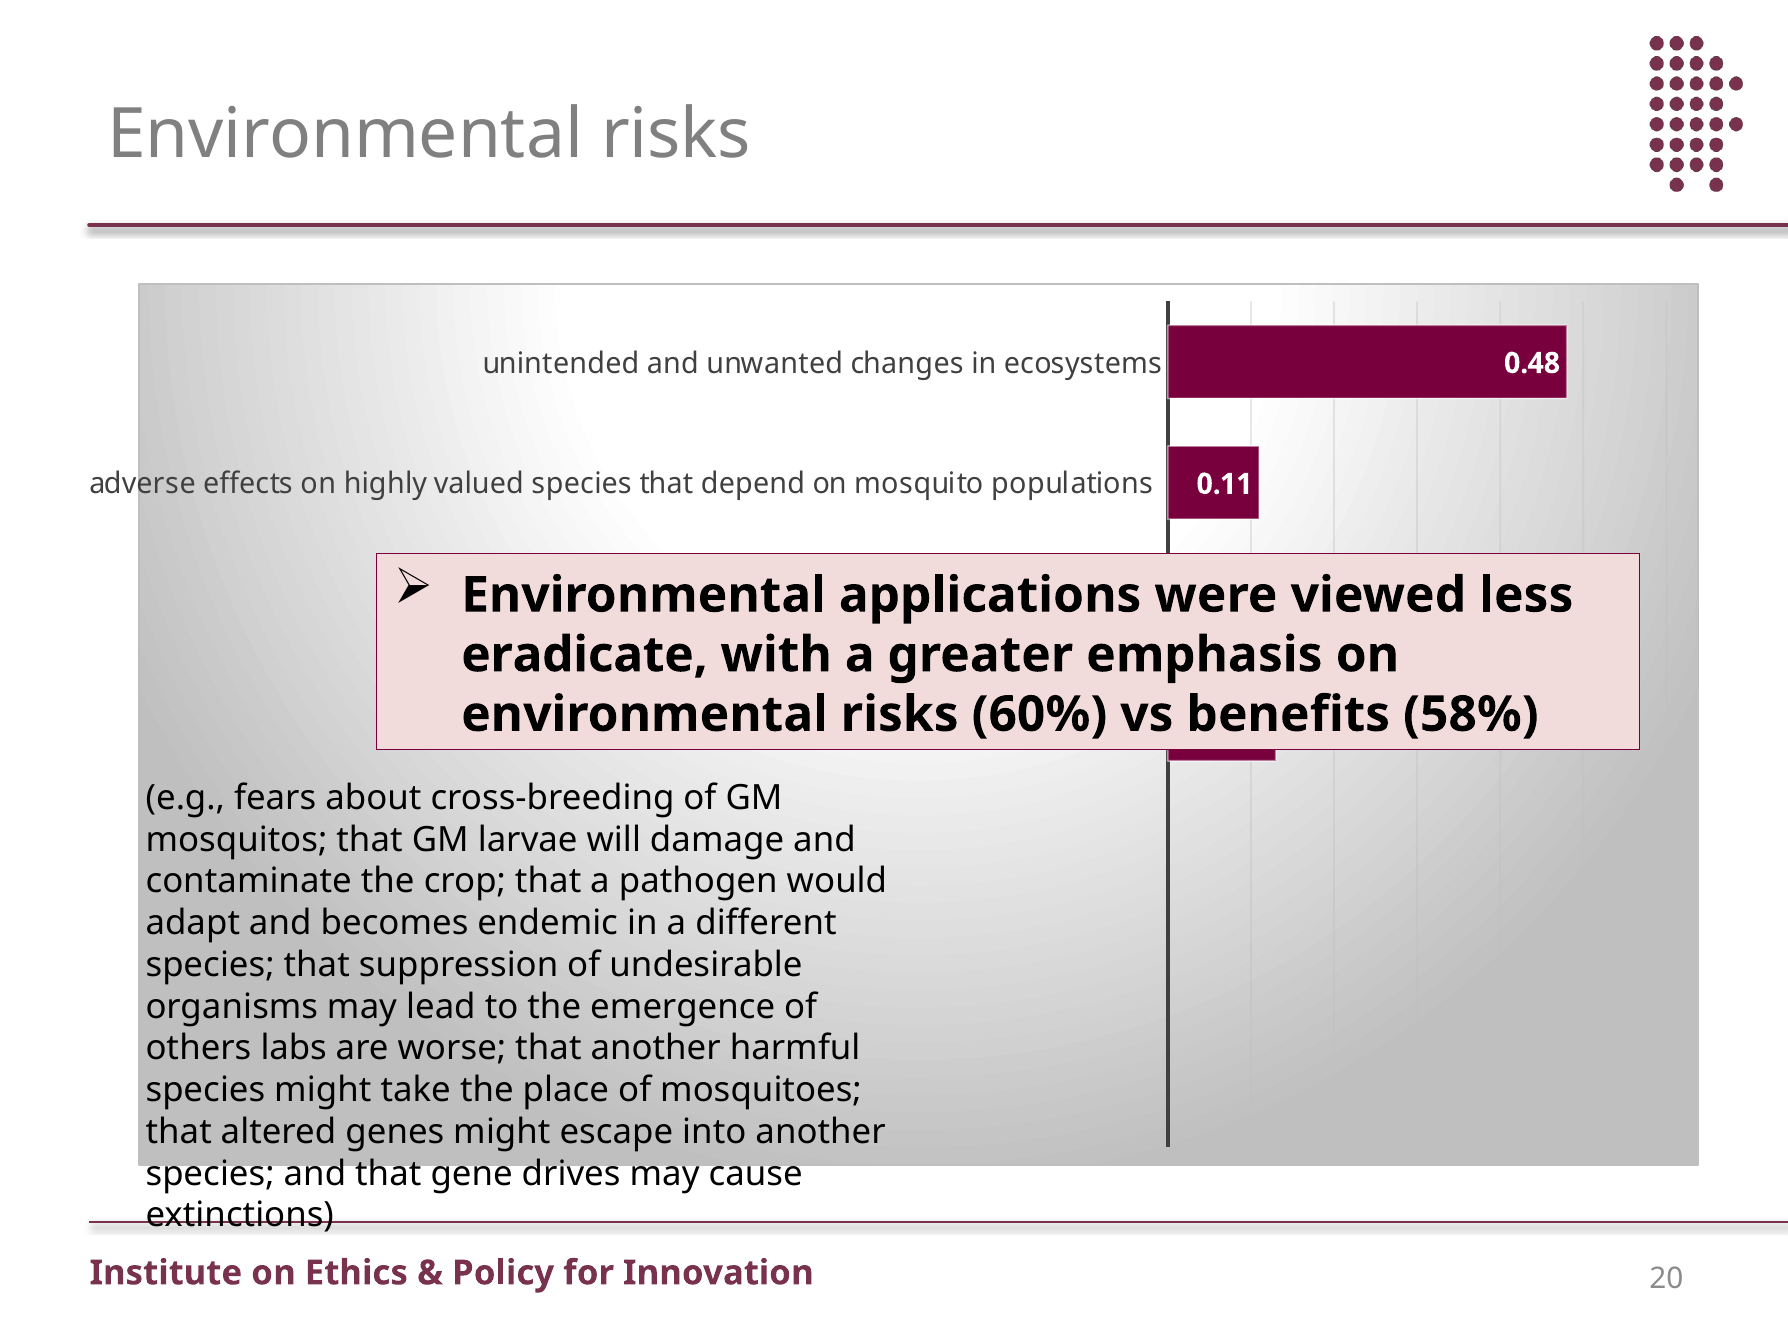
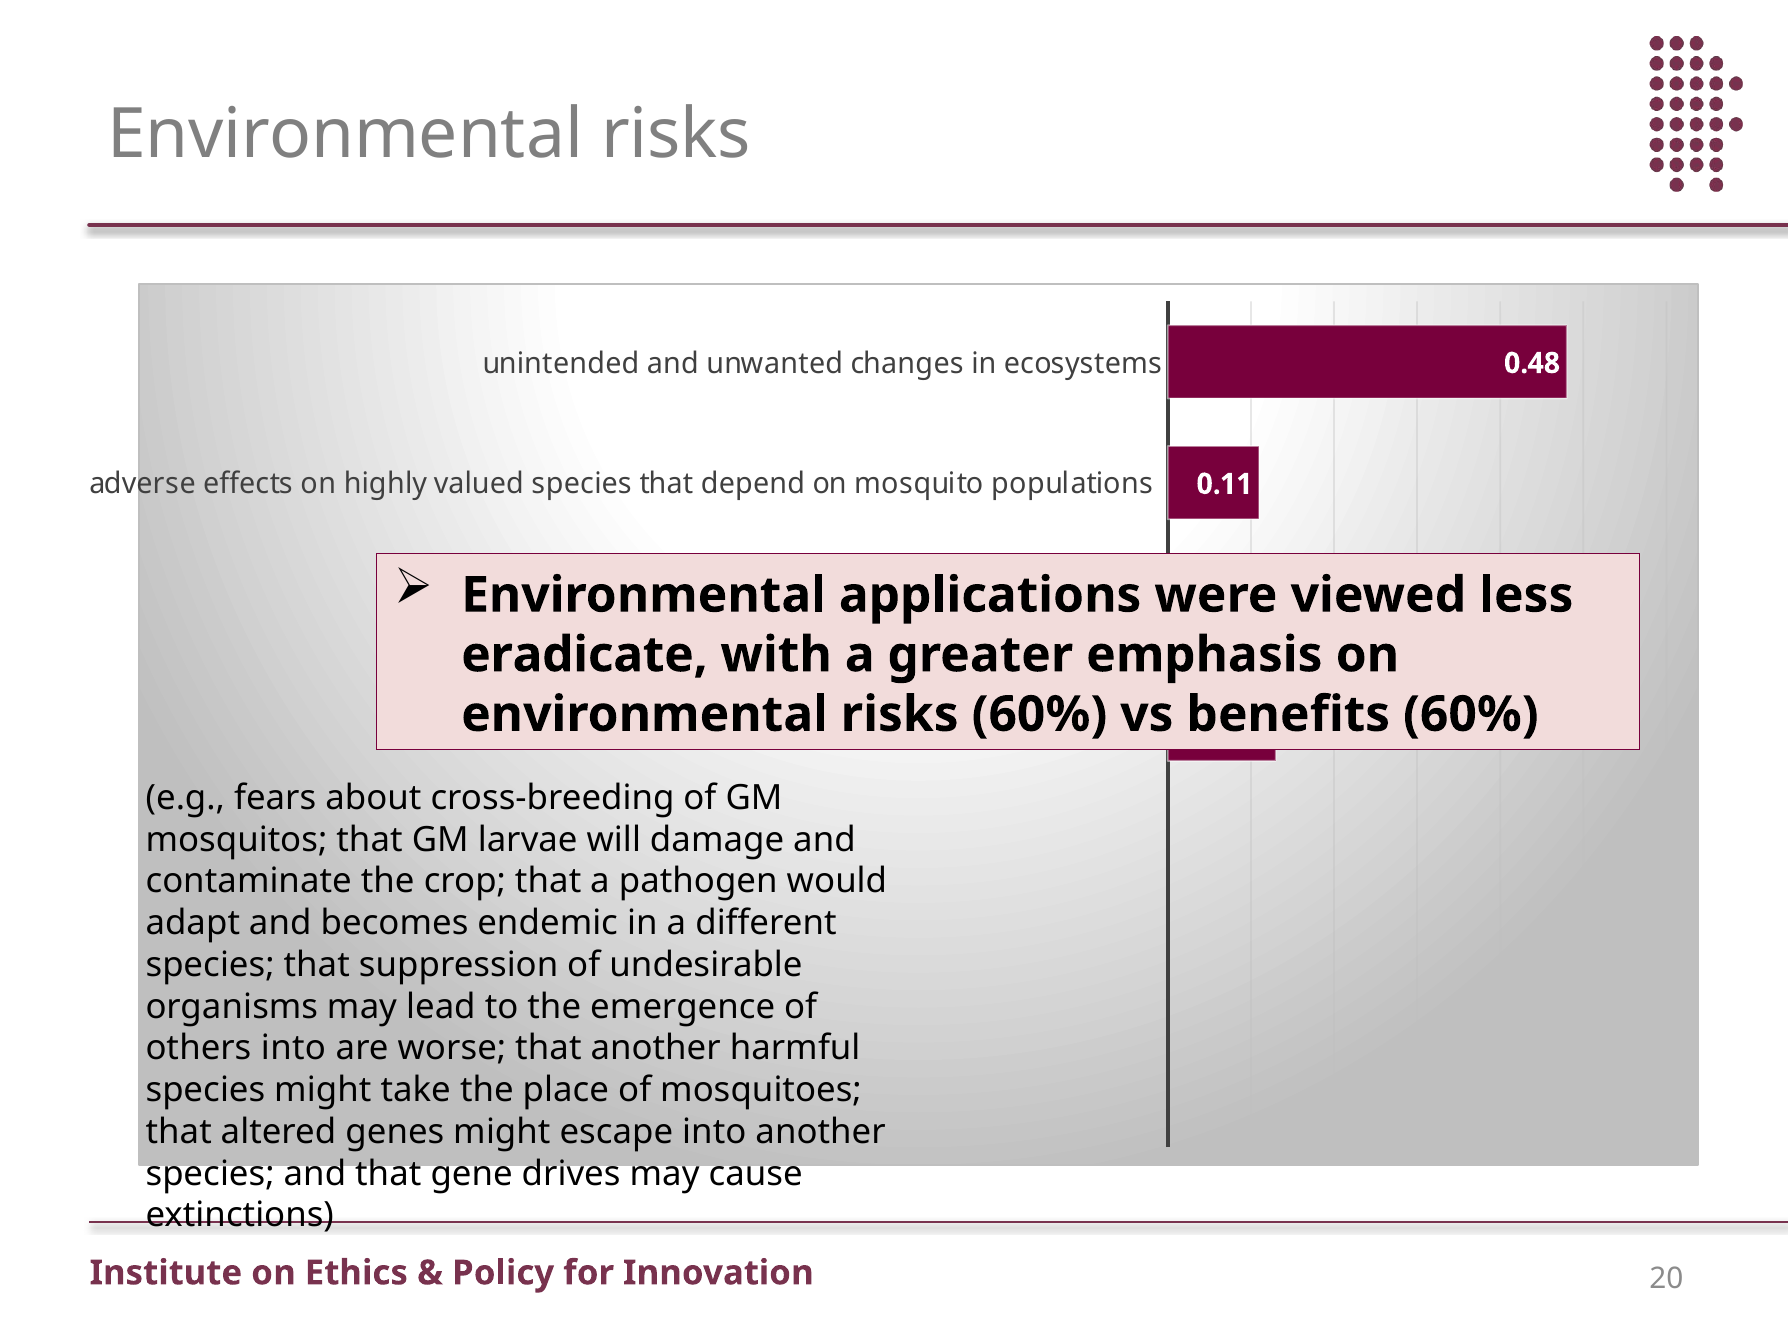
58% at (1471, 714): 58% -> 60%
others labs: labs -> into
